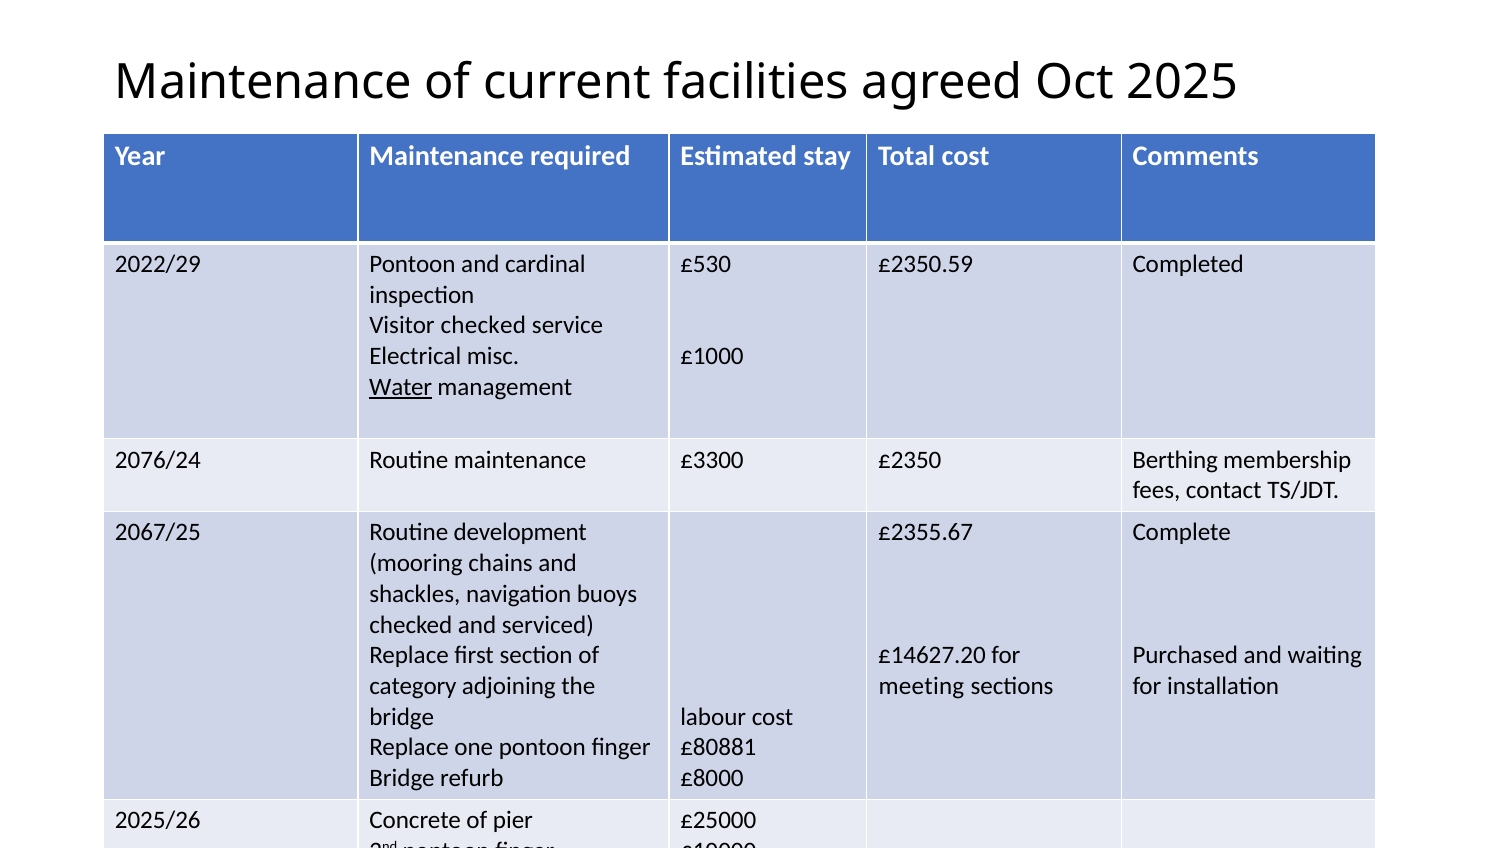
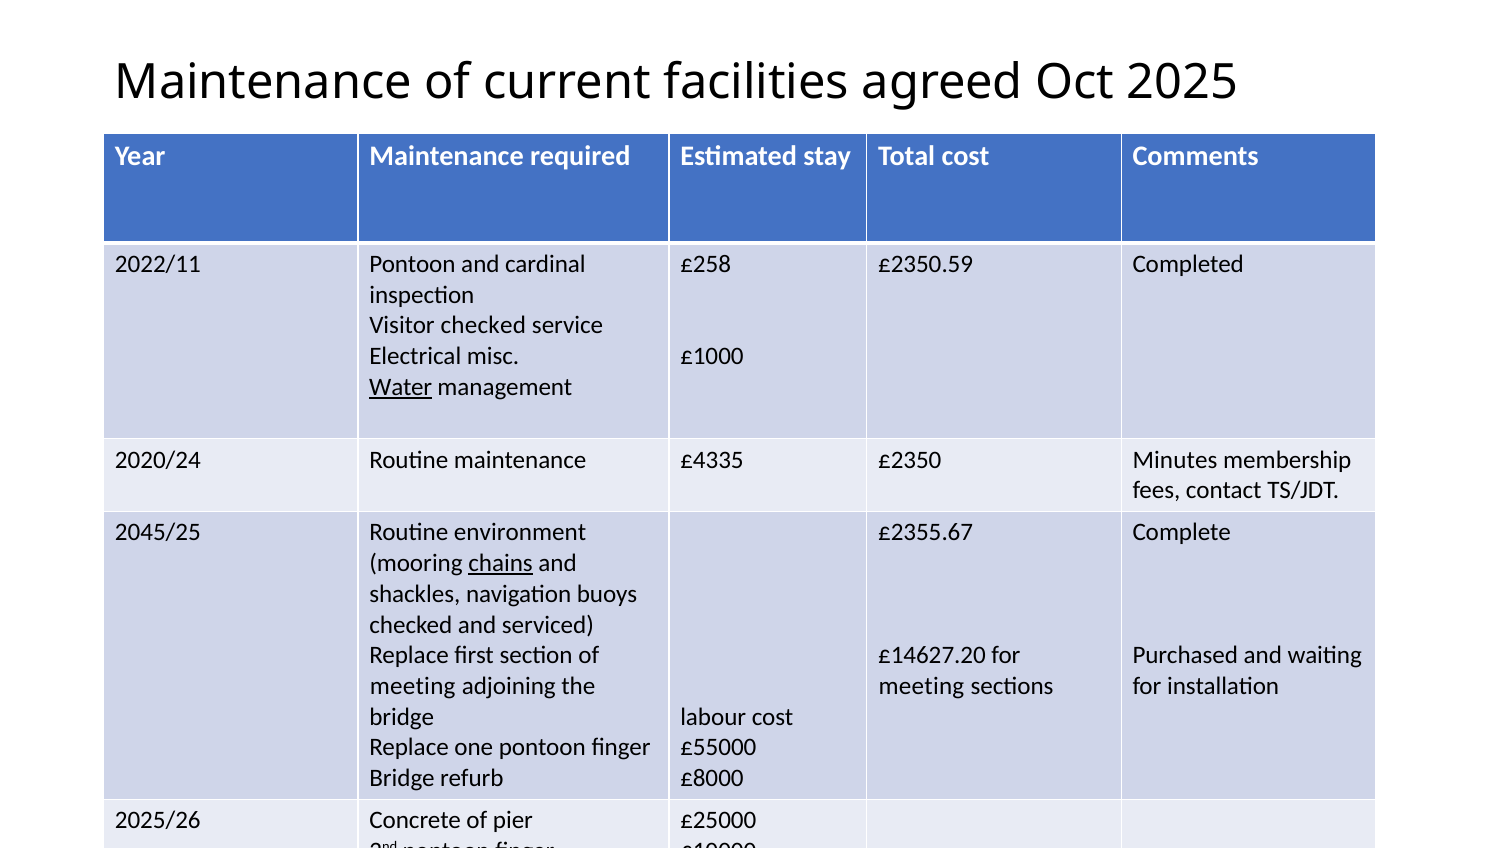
2022/29: 2022/29 -> 2022/11
£530: £530 -> £258
2076/24: 2076/24 -> 2020/24
£3300: £3300 -> £4335
Berthing: Berthing -> Minutes
2067/25: 2067/25 -> 2045/25
development: development -> environment
chains underline: none -> present
category at (413, 686): category -> meeting
£80881: £80881 -> £55000
